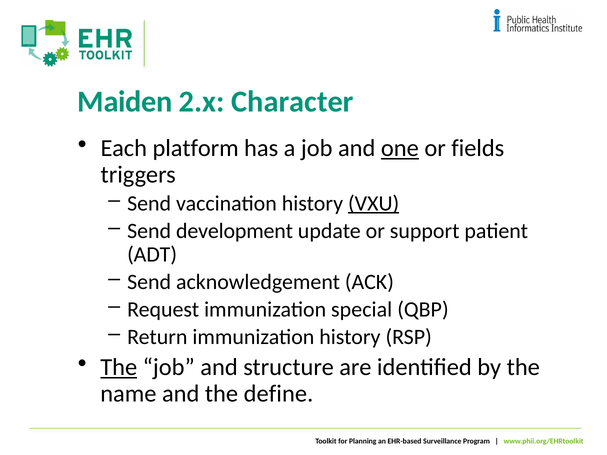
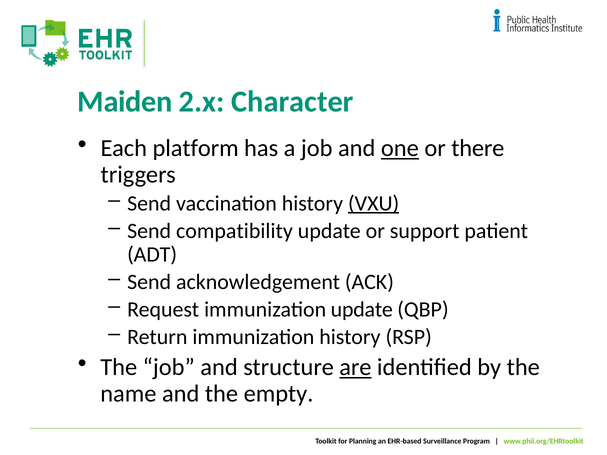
fields: fields -> there
development: development -> compatibility
immunization special: special -> update
The at (119, 367) underline: present -> none
are underline: none -> present
define: define -> empty
